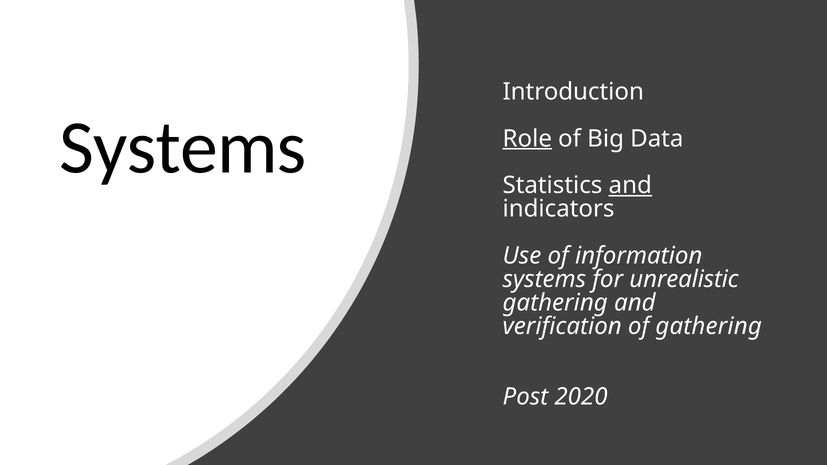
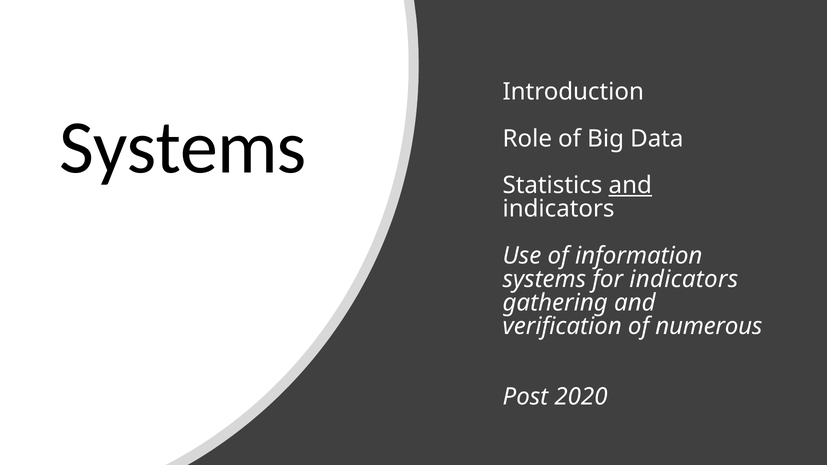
Role underline: present -> none
for unrealistic: unrealistic -> indicators
of gathering: gathering -> numerous
